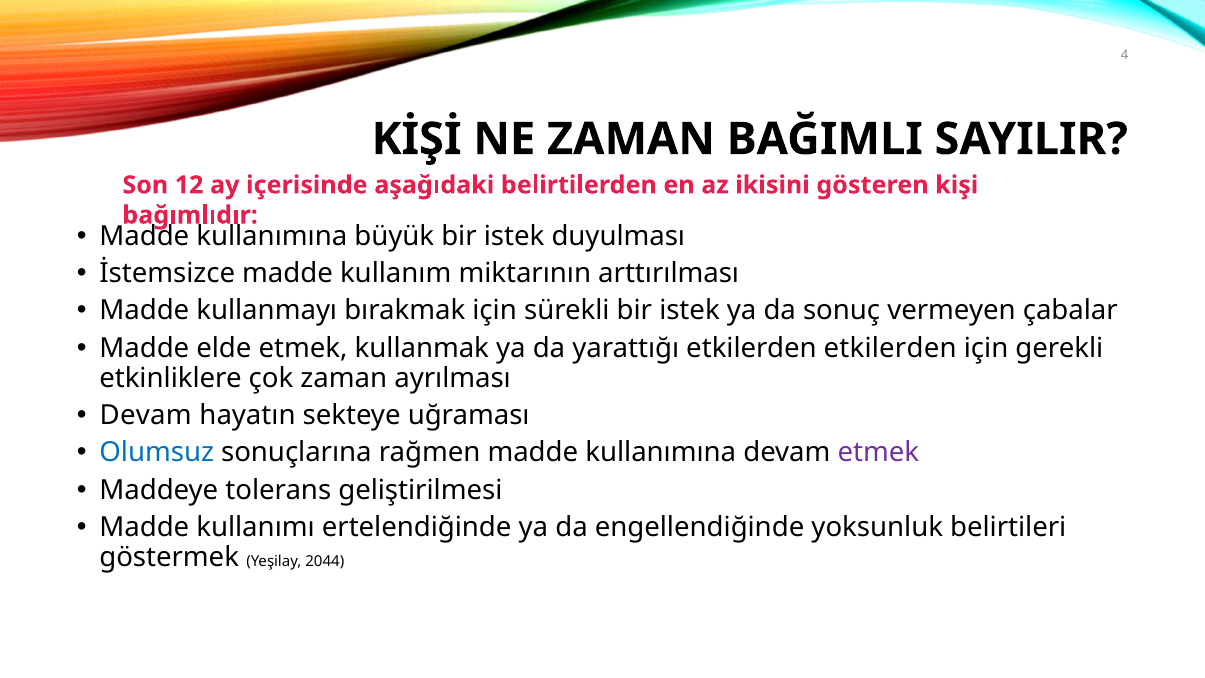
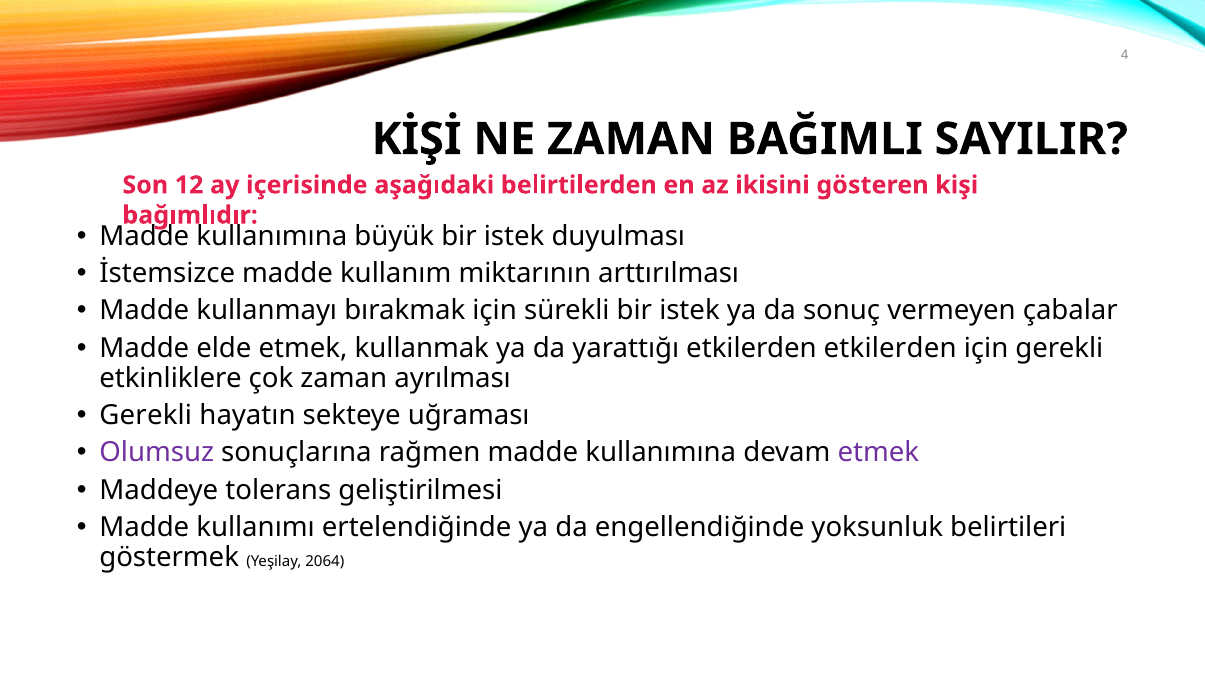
Devam at (146, 415): Devam -> Gerekli
Olumsuz colour: blue -> purple
2044: 2044 -> 2064
